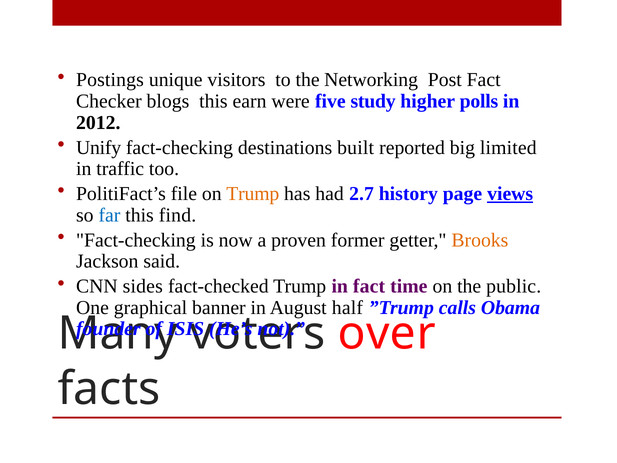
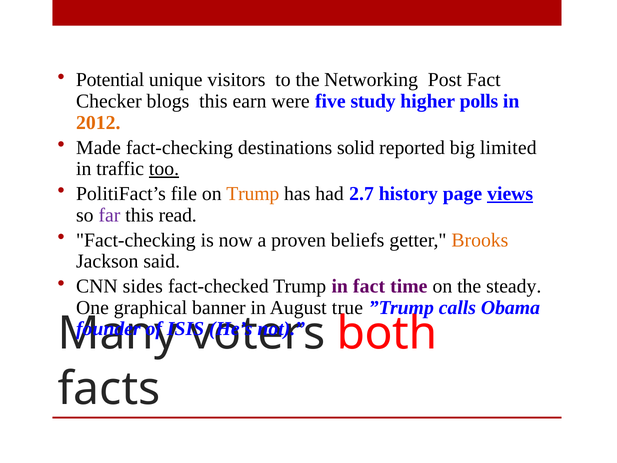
Postings: Postings -> Potential
2012 colour: black -> orange
Unify: Unify -> Made
built: built -> solid
too underline: none -> present
far colour: blue -> purple
find: find -> read
former: former -> beliefs
public: public -> steady
half: half -> true
over: over -> both
